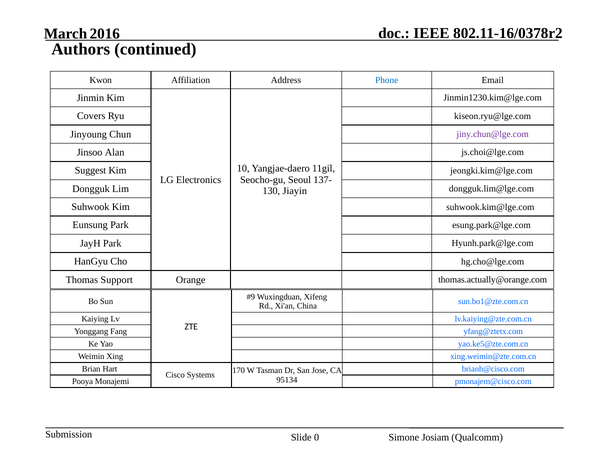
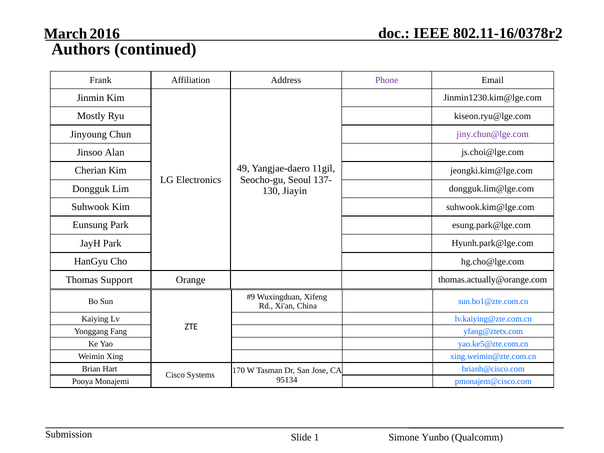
Kwon: Kwon -> Frank
Phone colour: blue -> purple
Covers: Covers -> Mostly
10: 10 -> 49
Suggest: Suggest -> Cherian
Josiam: Josiam -> Yunbo
0: 0 -> 1
